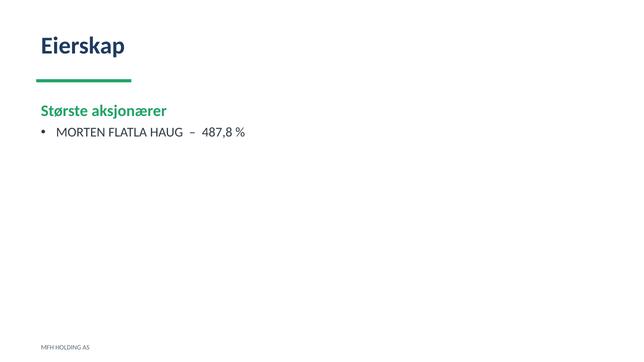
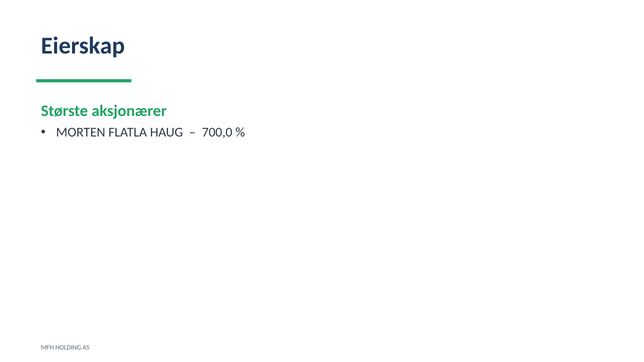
487,8: 487,8 -> 700,0
